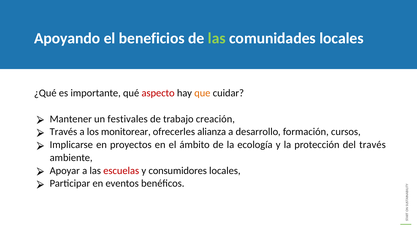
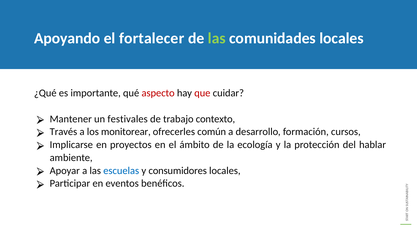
beneficios: beneficios -> fortalecer
que colour: orange -> red
creación: creación -> contexto
alianza: alianza -> común
del través: través -> hablar
escuelas colour: red -> blue
